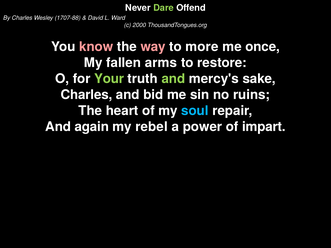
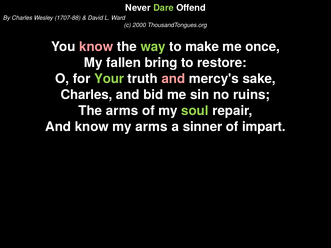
way colour: pink -> light green
more: more -> make
arms: arms -> bring
and at (173, 79) colour: light green -> pink
The heart: heart -> arms
soul colour: light blue -> light green
And again: again -> know
my rebel: rebel -> arms
power: power -> sinner
